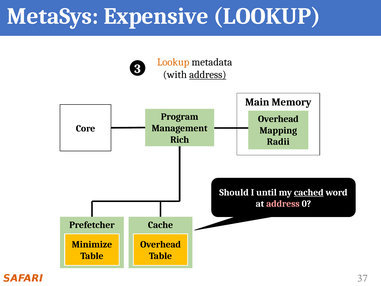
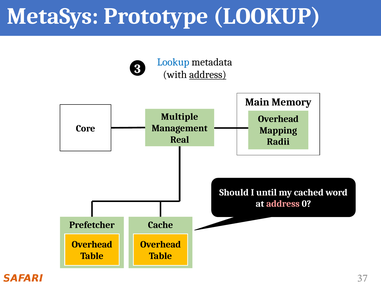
Expensive: Expensive -> Prototype
Lookup at (173, 62) colour: orange -> blue
Program: Program -> Multiple
Rich: Rich -> Real
cached underline: present -> none
Minimize at (92, 244): Minimize -> Overhead
